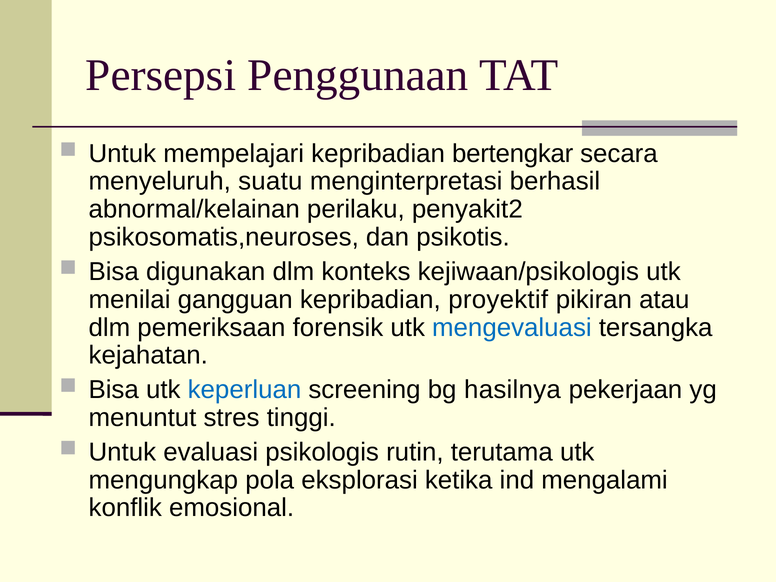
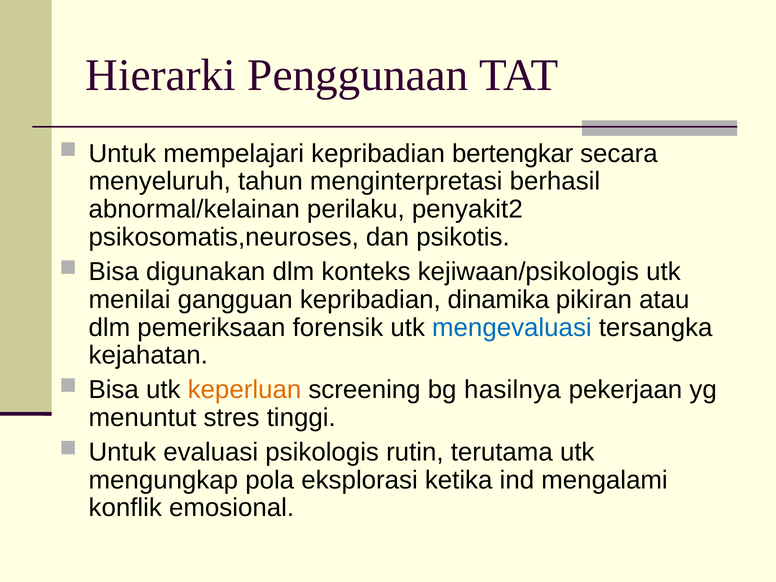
Persepsi: Persepsi -> Hierarki
suatu: suatu -> tahun
proyektif: proyektif -> dinamika
keperluan colour: blue -> orange
